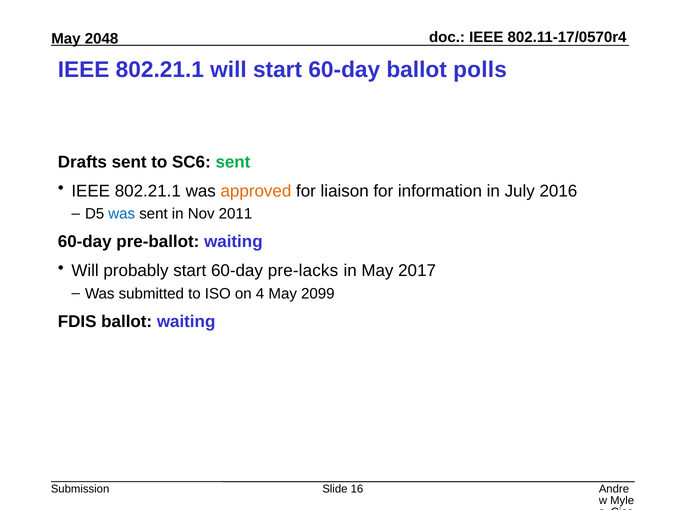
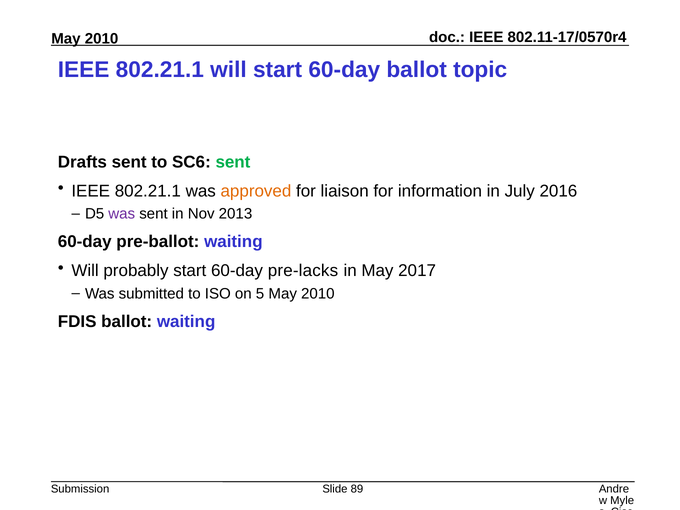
2048 at (102, 39): 2048 -> 2010
polls: polls -> topic
was at (122, 214) colour: blue -> purple
2011: 2011 -> 2013
4: 4 -> 5
2099 at (318, 294): 2099 -> 2010
16: 16 -> 89
